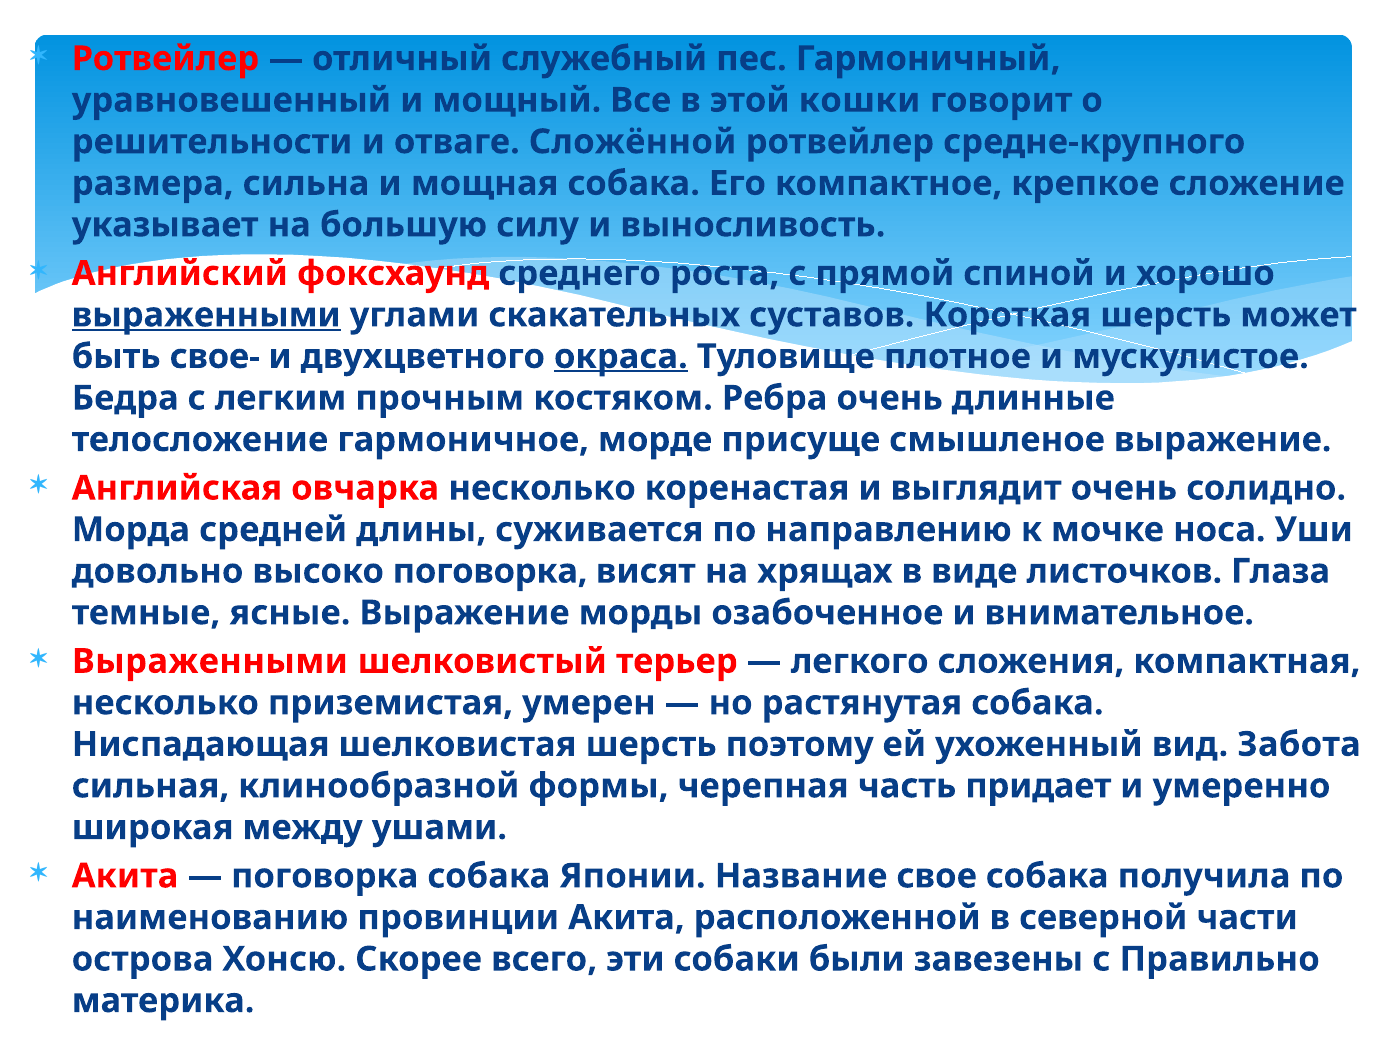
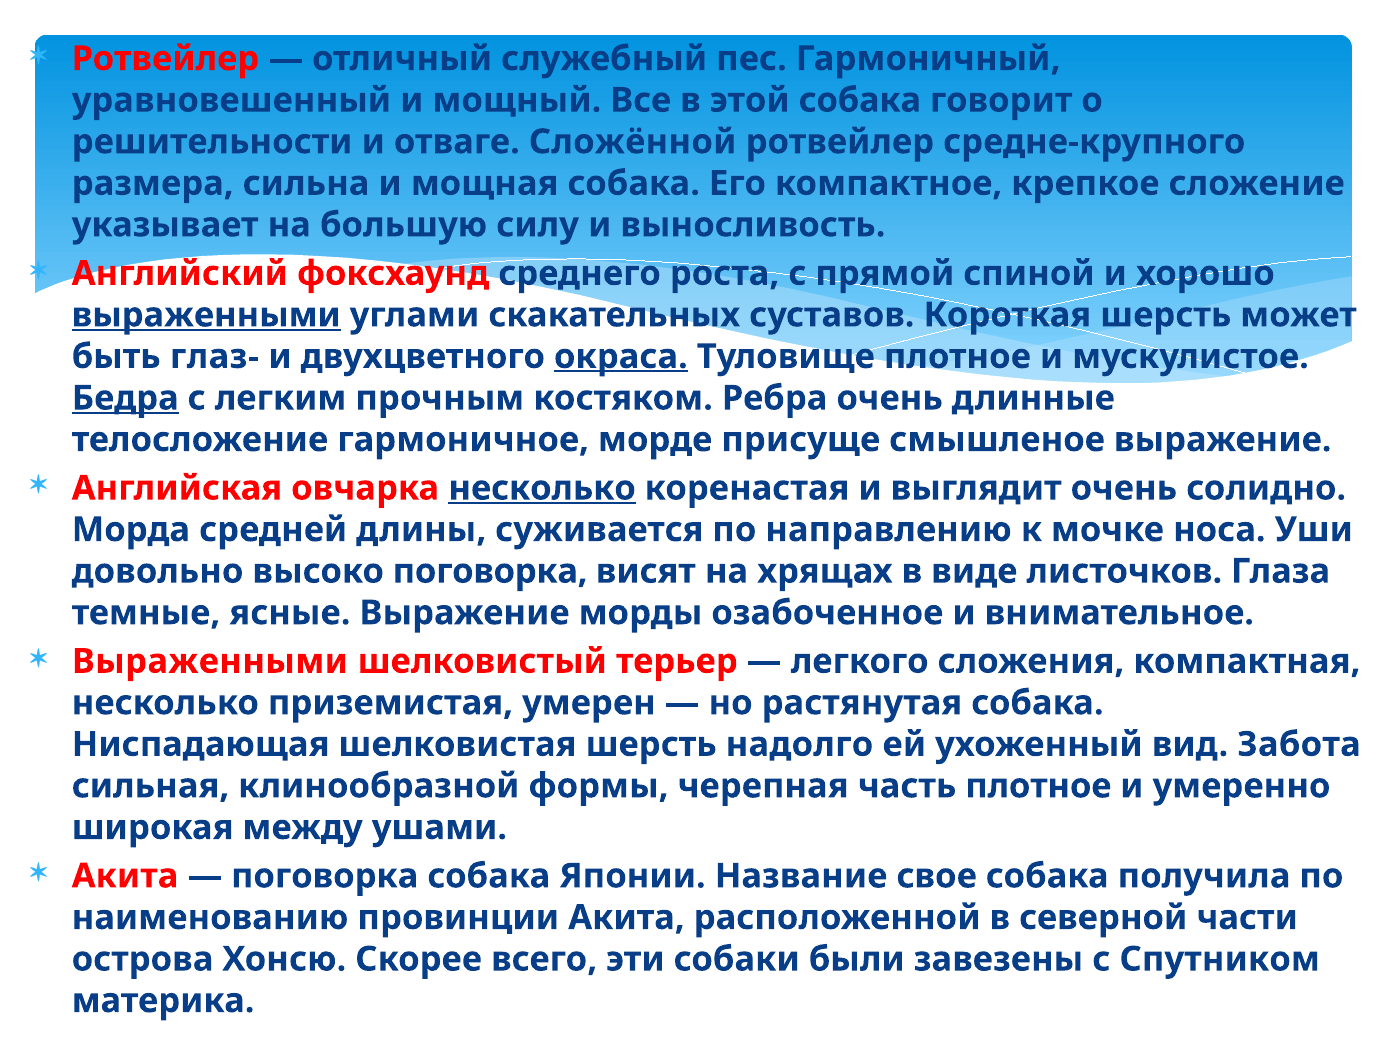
этой кошки: кошки -> собака
свое-: свое- -> глаз-
Бедра underline: none -> present
несколько at (542, 488) underline: none -> present
поэтому: поэтому -> надолго
часть придает: придает -> плотное
Правильно: Правильно -> Спутником
